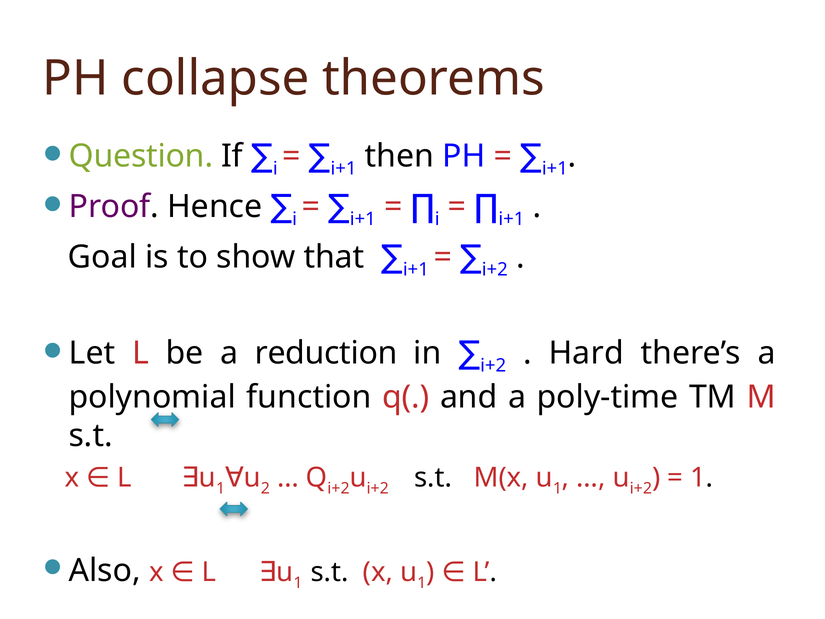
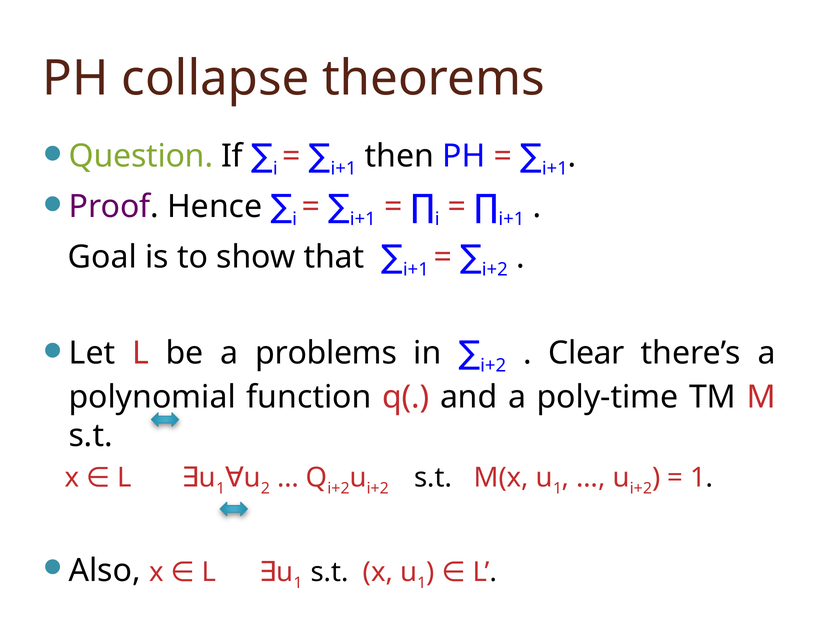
reduction: reduction -> problems
Hard: Hard -> Clear
